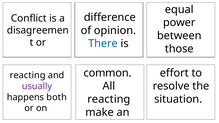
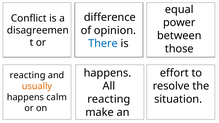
common at (108, 73): common -> happens
usually colour: purple -> orange
both: both -> calm
